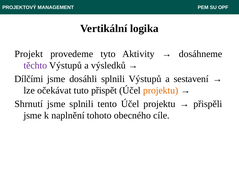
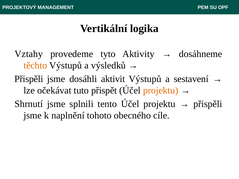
Projekt: Projekt -> Vztahy
těchto colour: purple -> orange
Dílčími at (29, 79): Dílčími -> Přispěli
dosáhli splnili: splnili -> aktivit
